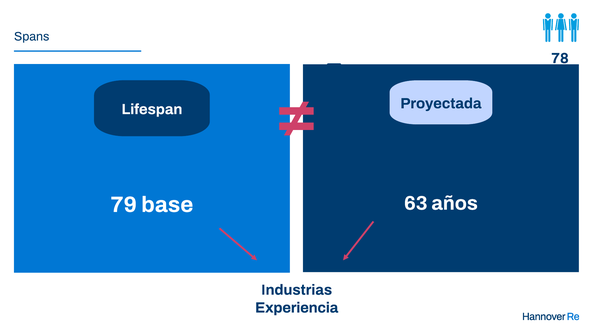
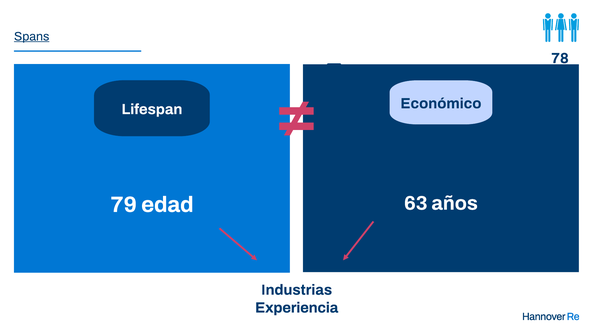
Spans underline: none -> present
Proyectada: Proyectada -> Económico
base: base -> edad
